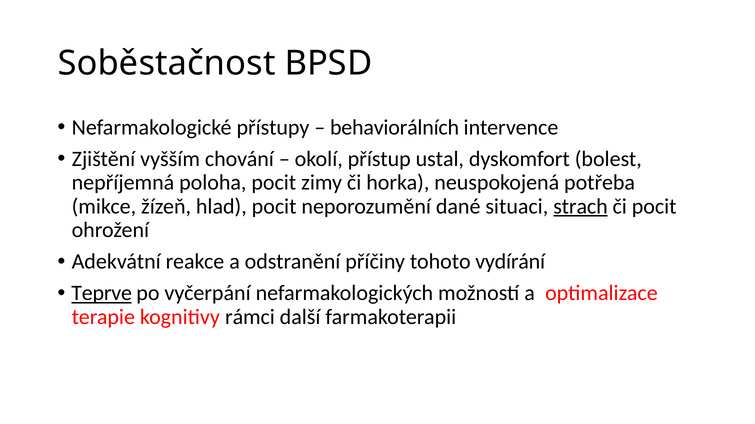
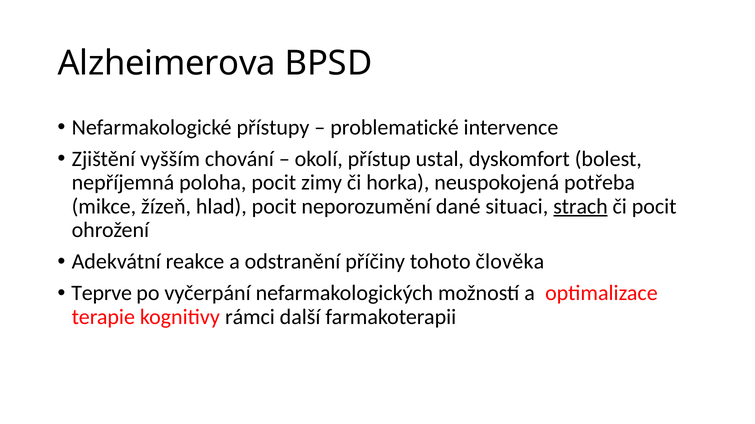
Soběstačnost: Soběstačnost -> Alzheimerova
behaviorálních: behaviorálních -> problematické
vydírání: vydírání -> člověka
Teprve underline: present -> none
